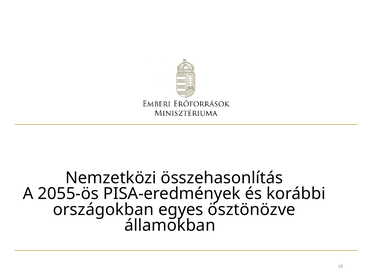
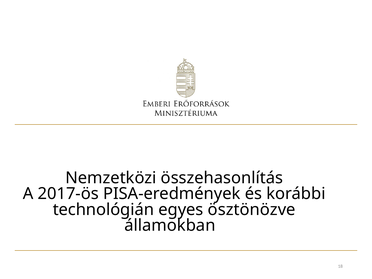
2055-ös: 2055-ös -> 2017-ös
országokban: országokban -> technológián
